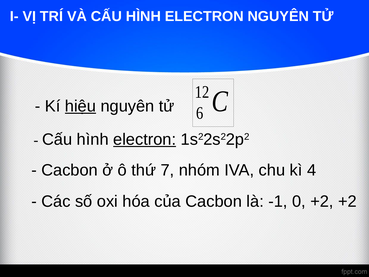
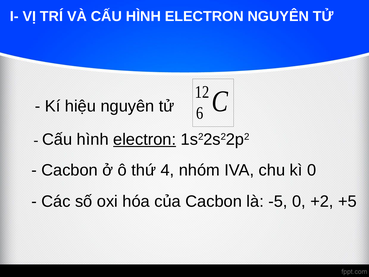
hiệu underline: present -> none
7: 7 -> 4
kì 4: 4 -> 0
-1: -1 -> -5
+2 +2: +2 -> +5
